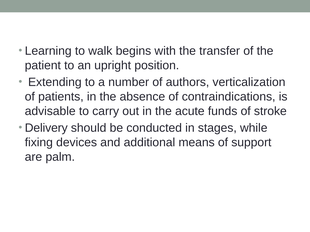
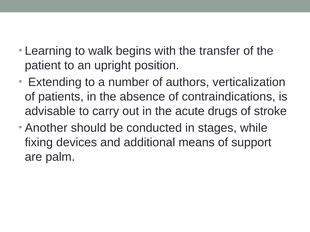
funds: funds -> drugs
Delivery: Delivery -> Another
